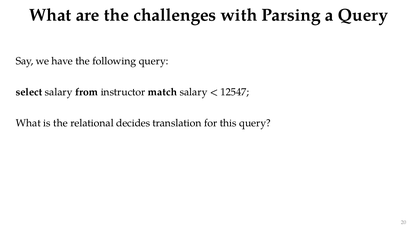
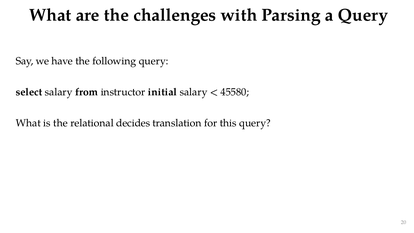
match: match -> initial
12547: 12547 -> 45580
